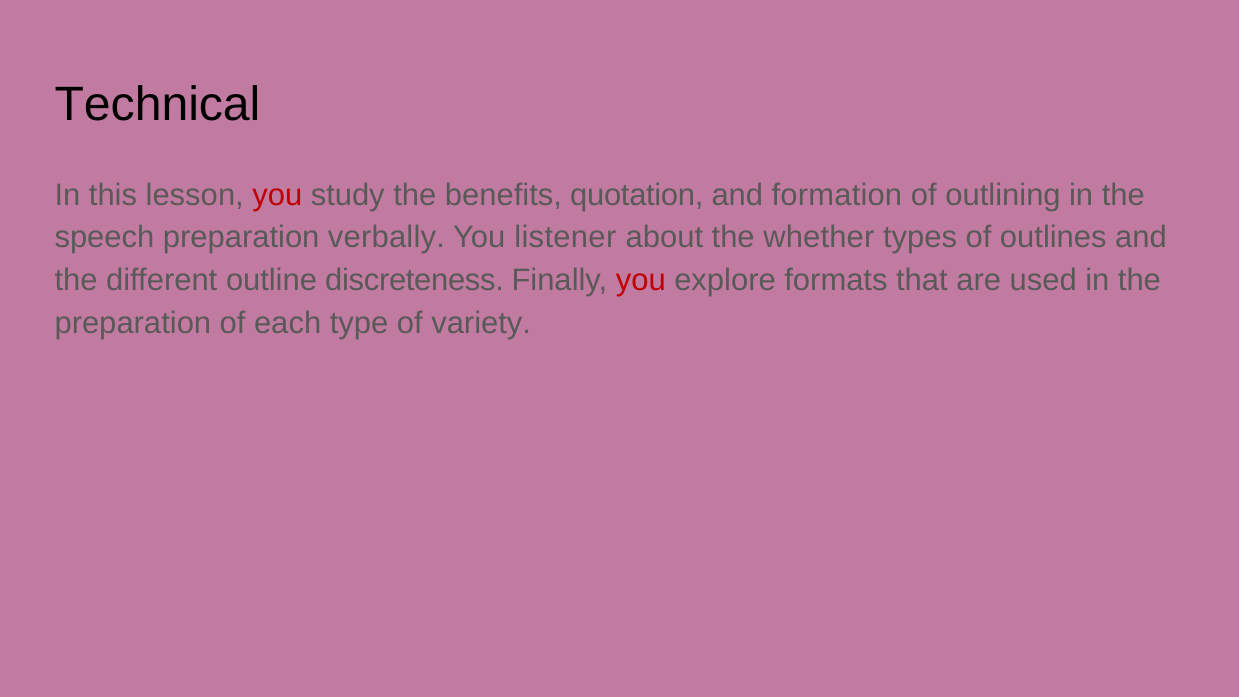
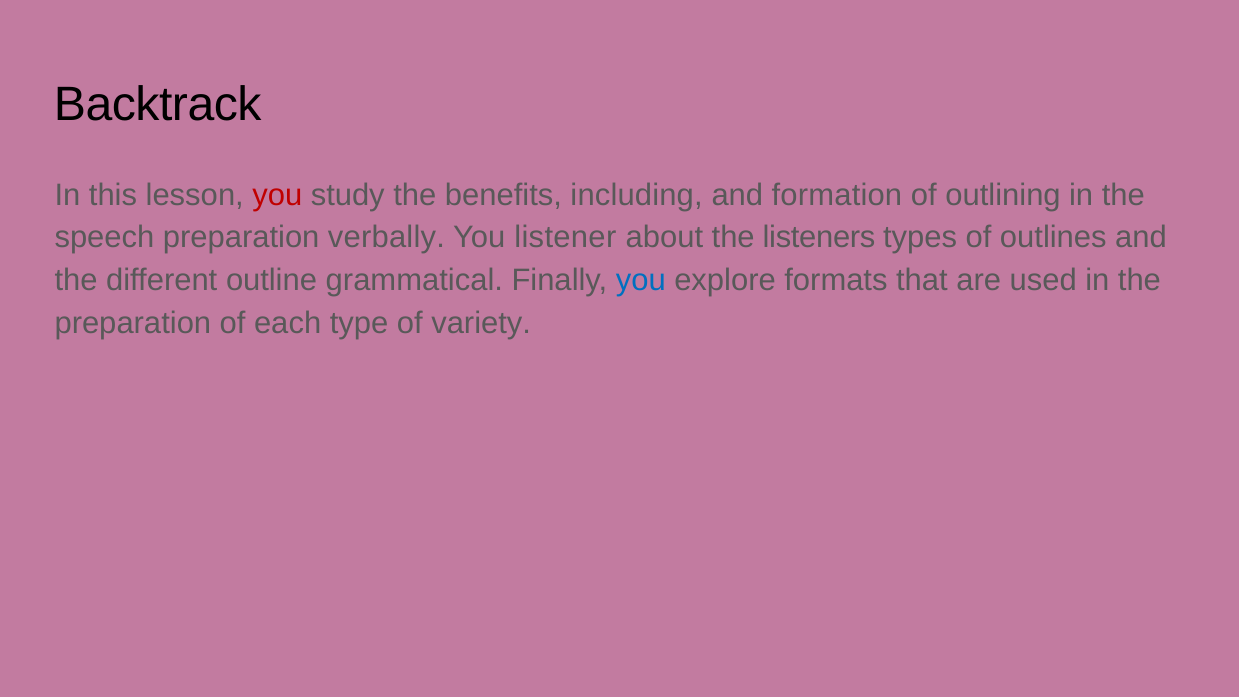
Technical: Technical -> Backtrack
quotation: quotation -> including
whether: whether -> listeners
discreteness: discreteness -> grammatical
you at (641, 280) colour: red -> blue
